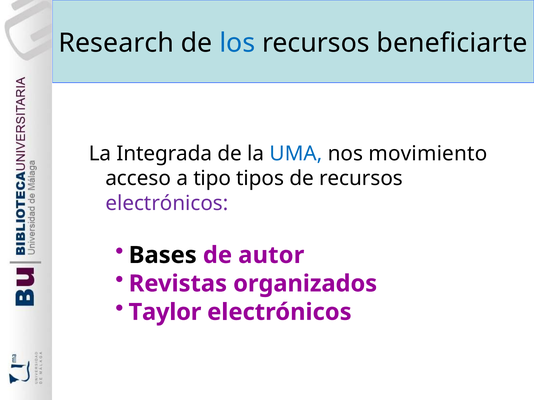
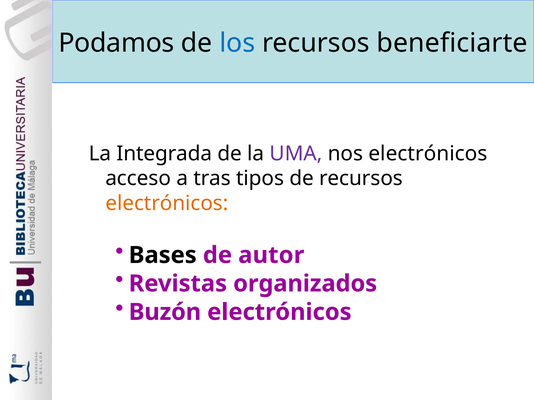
Research: Research -> Podamos
UMA colour: blue -> purple
nos movimiento: movimiento -> electrónicos
tipo: tipo -> tras
electrónicos at (167, 204) colour: purple -> orange
Taylor: Taylor -> Buzón
